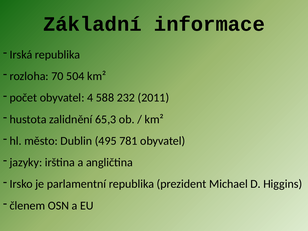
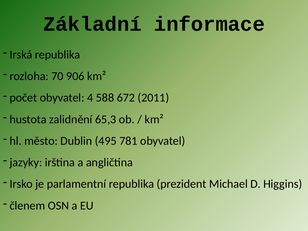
504: 504 -> 906
232: 232 -> 672
